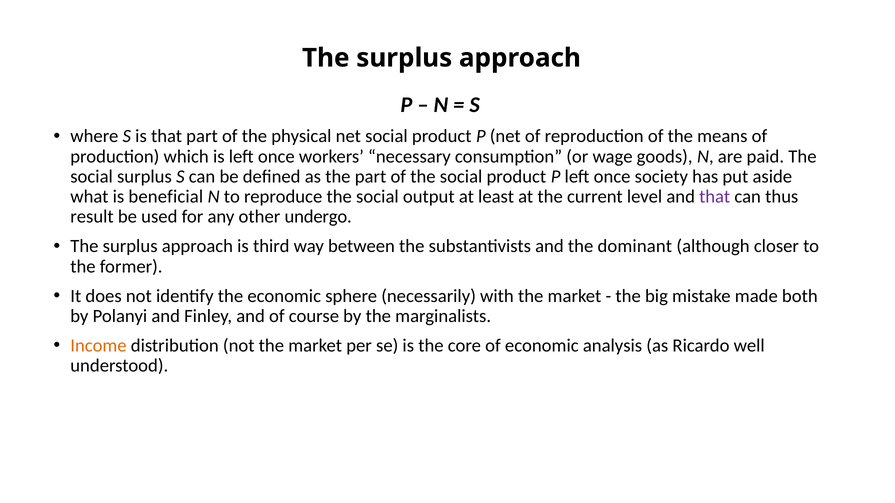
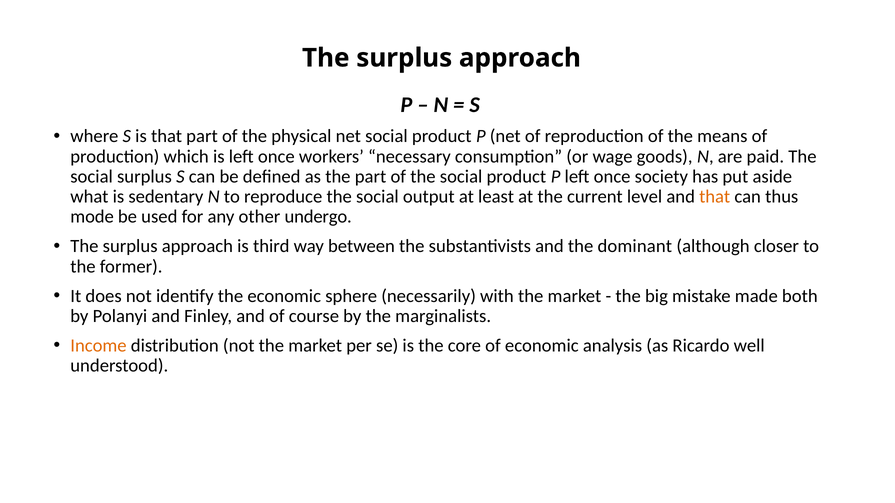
beneficial: beneficial -> sedentary
that at (715, 197) colour: purple -> orange
result: result -> mode
